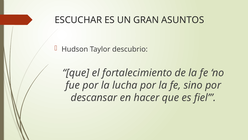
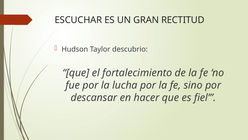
ASUNTOS: ASUNTOS -> RECTITUD
